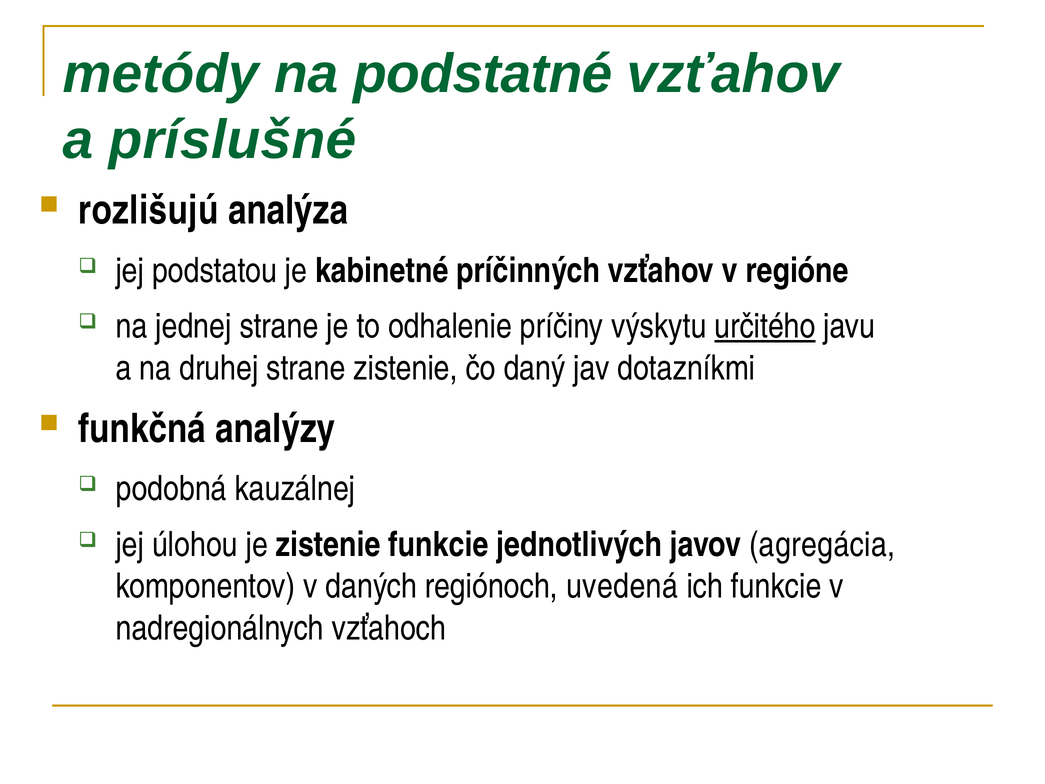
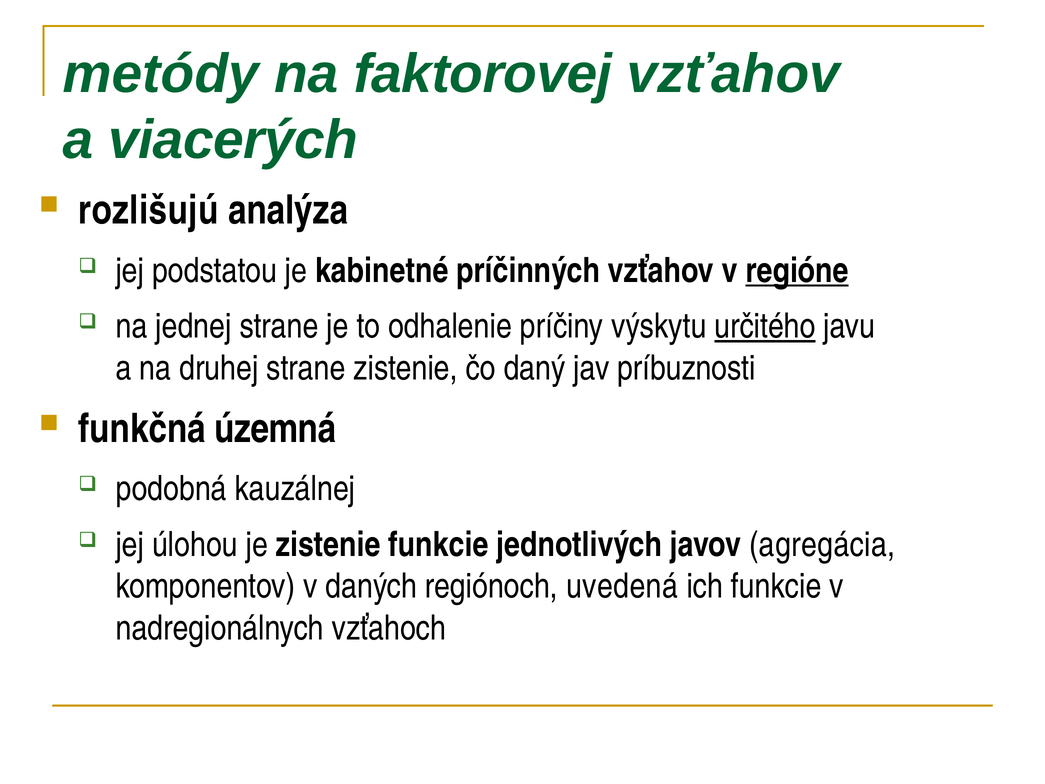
podstatné: podstatné -> faktorovej
príslušné: príslušné -> viacerých
regióne underline: none -> present
dotazníkmi: dotazníkmi -> príbuznosti
analýzy: analýzy -> územná
